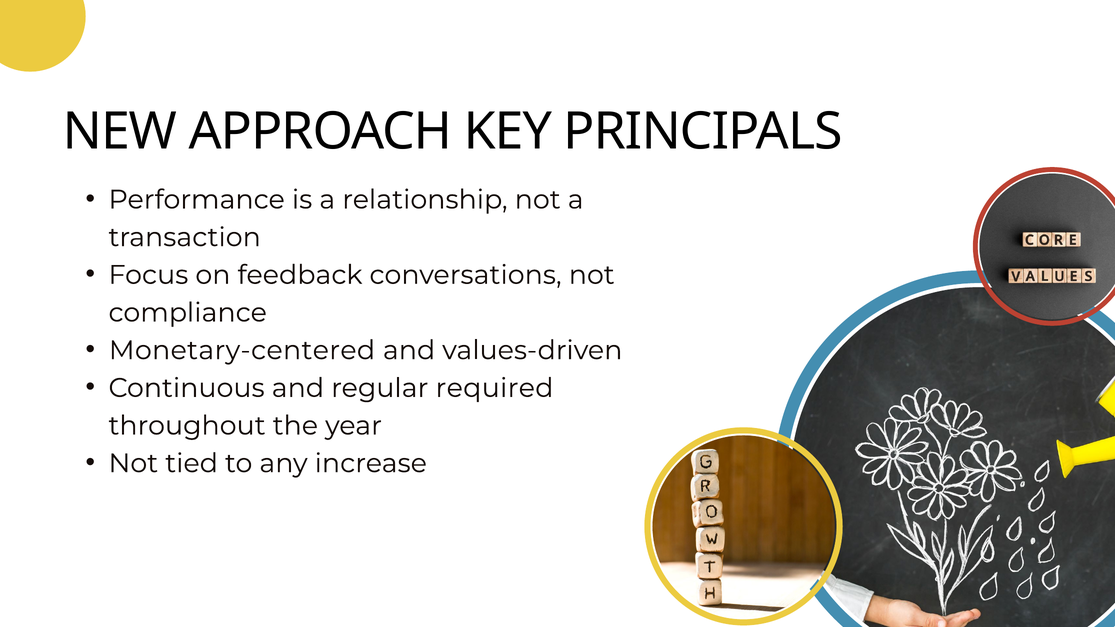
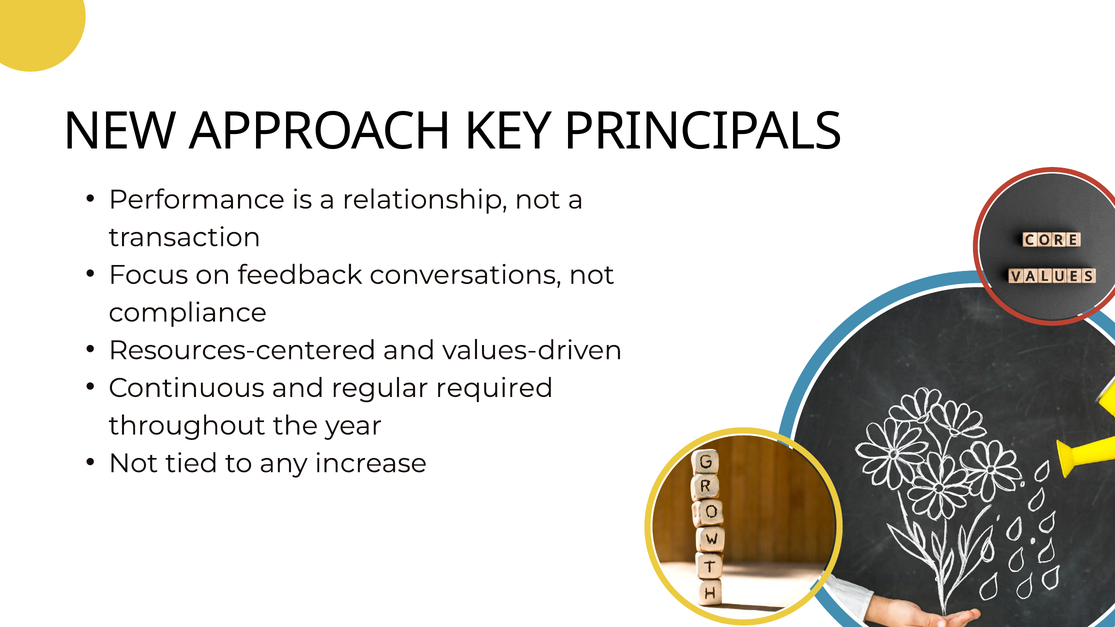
Monetary-centered: Monetary-centered -> Resources-centered
